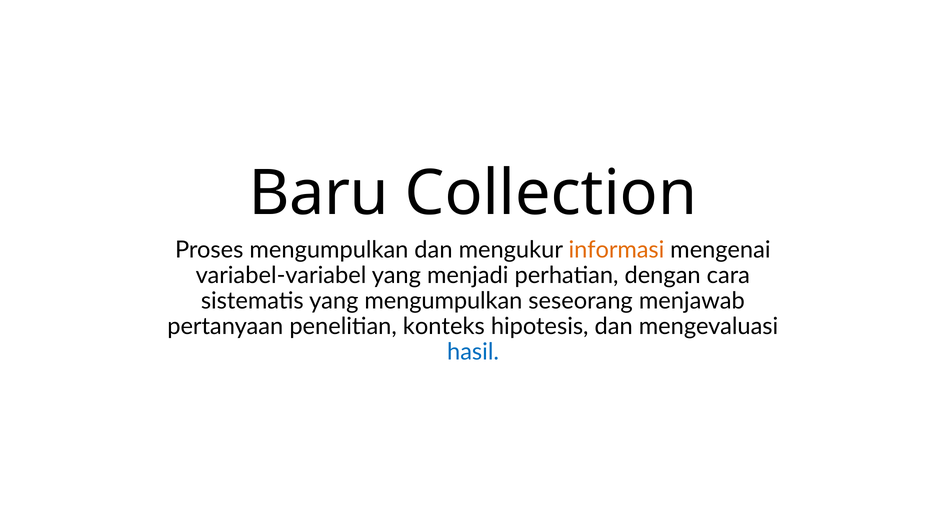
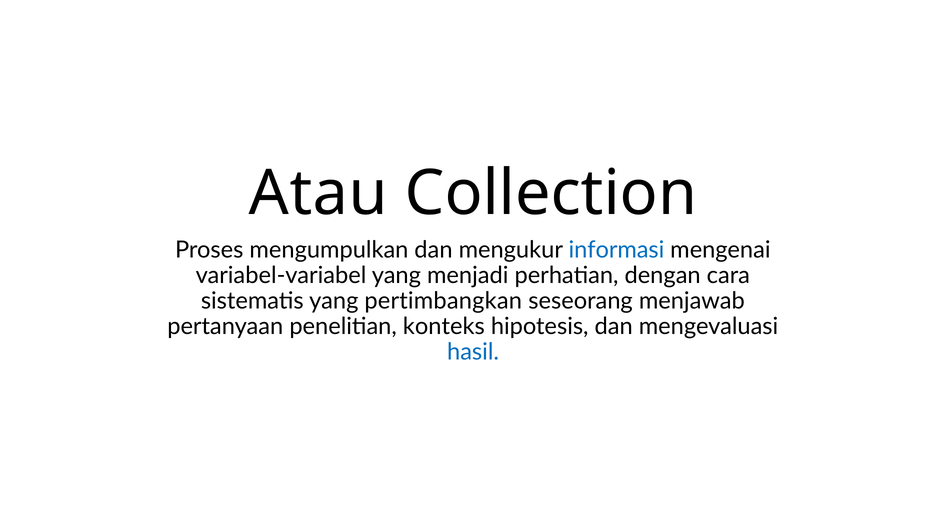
Baru: Baru -> Atau
informasi colour: orange -> blue
yang mengumpulkan: mengumpulkan -> pertimbangkan
